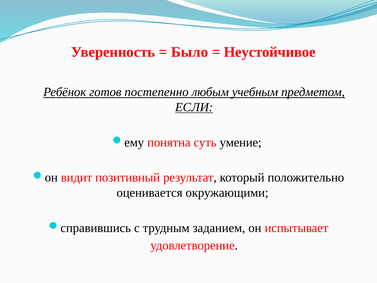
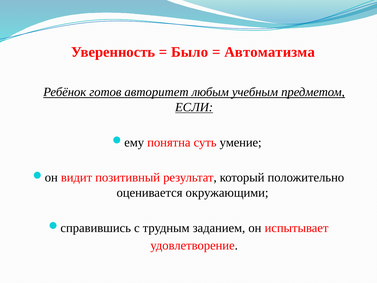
Неустойчивое: Неустойчивое -> Автоматизма
постепенно: постепенно -> авторитет
